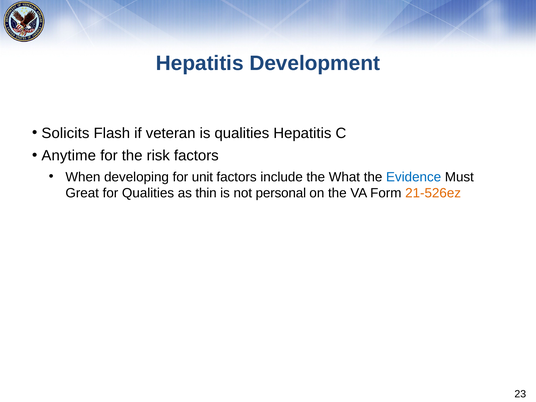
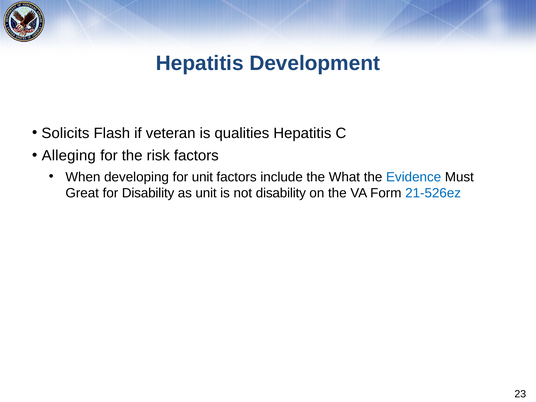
Anytime: Anytime -> Alleging
for Qualities: Qualities -> Disability
as thin: thin -> unit
not personal: personal -> disability
21-526ez colour: orange -> blue
